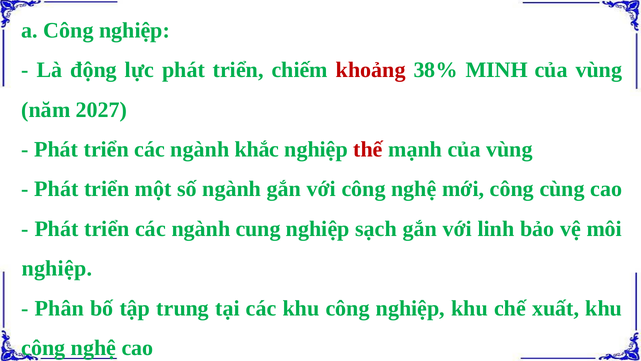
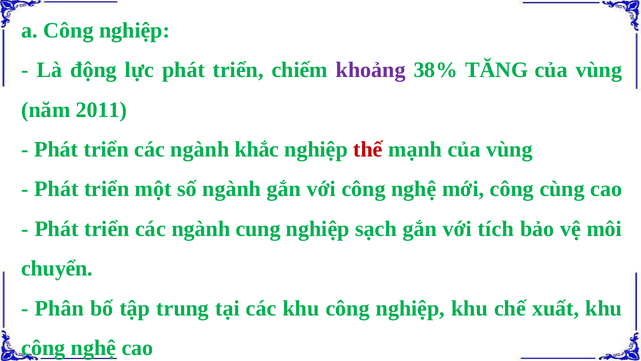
khoảng colour: red -> purple
MINH: MINH -> TĂNG
2027: 2027 -> 2011
linh: linh -> tích
nghiệp at (57, 268): nghiệp -> chuyển
